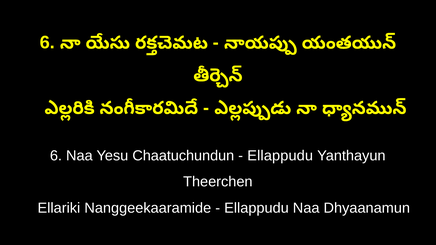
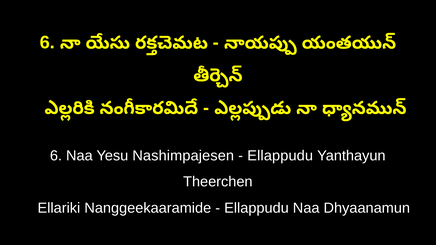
Chaatuchundun: Chaatuchundun -> Nashimpajesen
